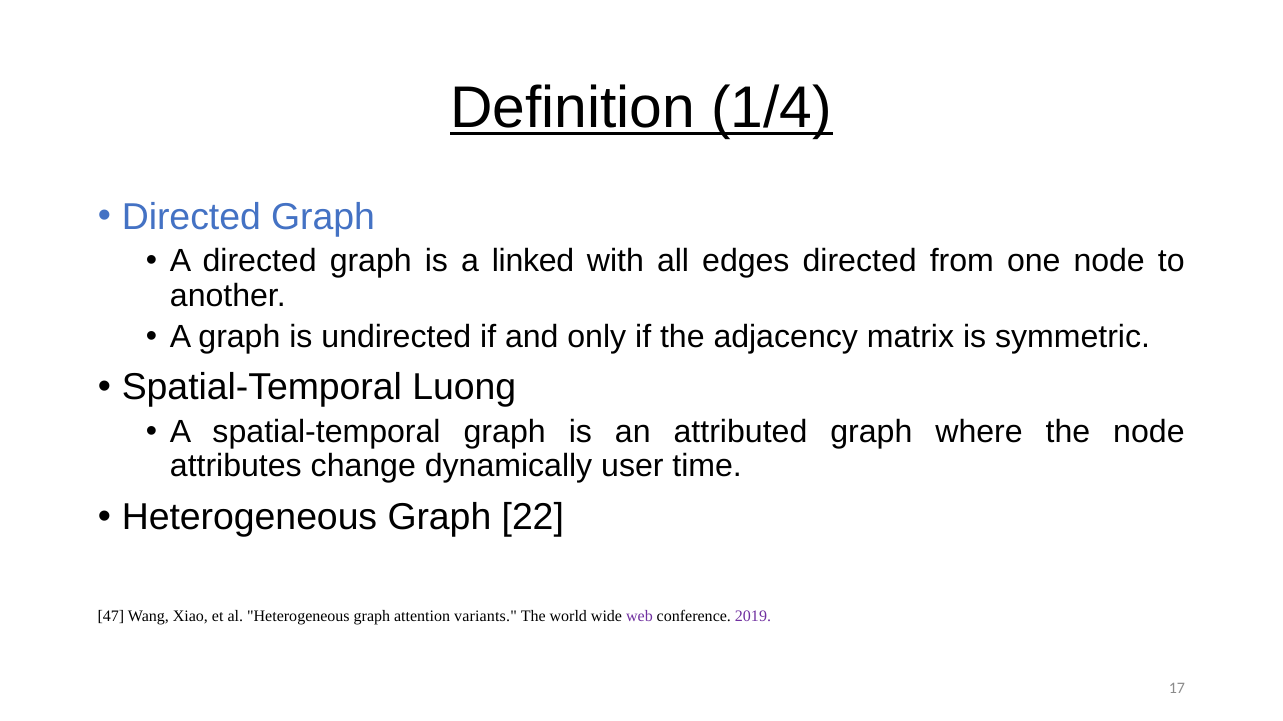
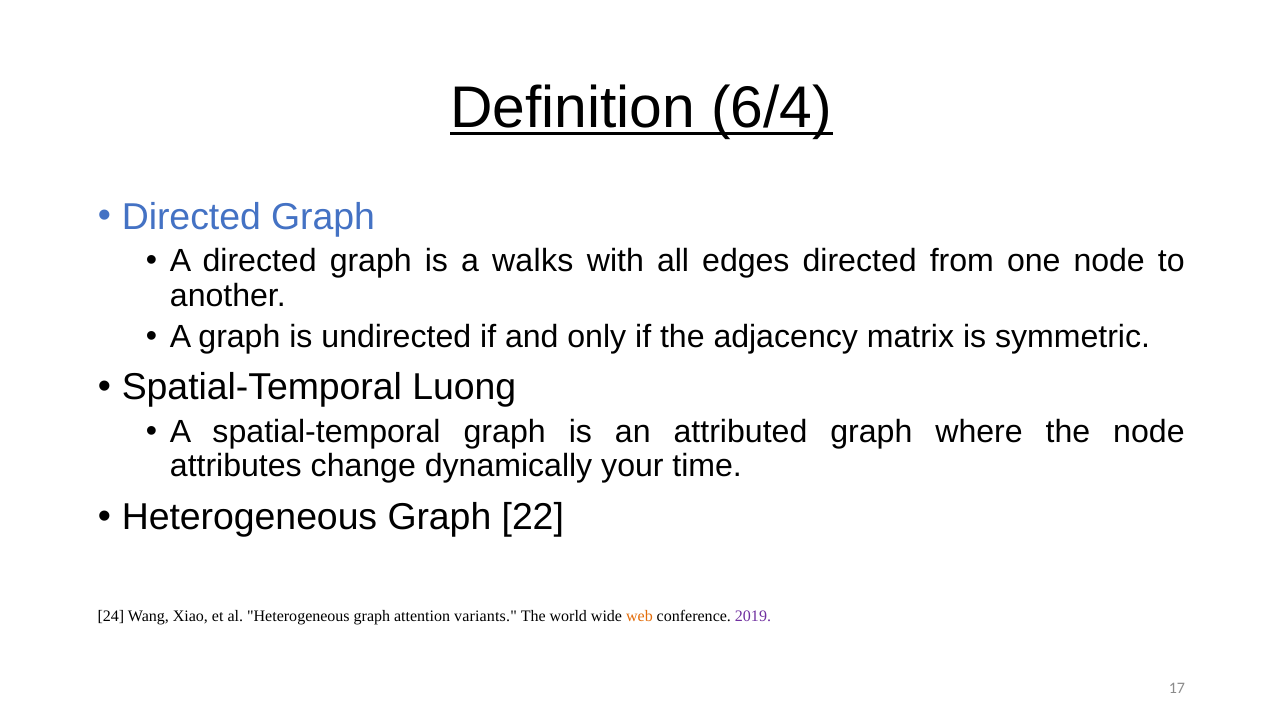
1/4: 1/4 -> 6/4
linked: linked -> walks
user: user -> your
47: 47 -> 24
web colour: purple -> orange
